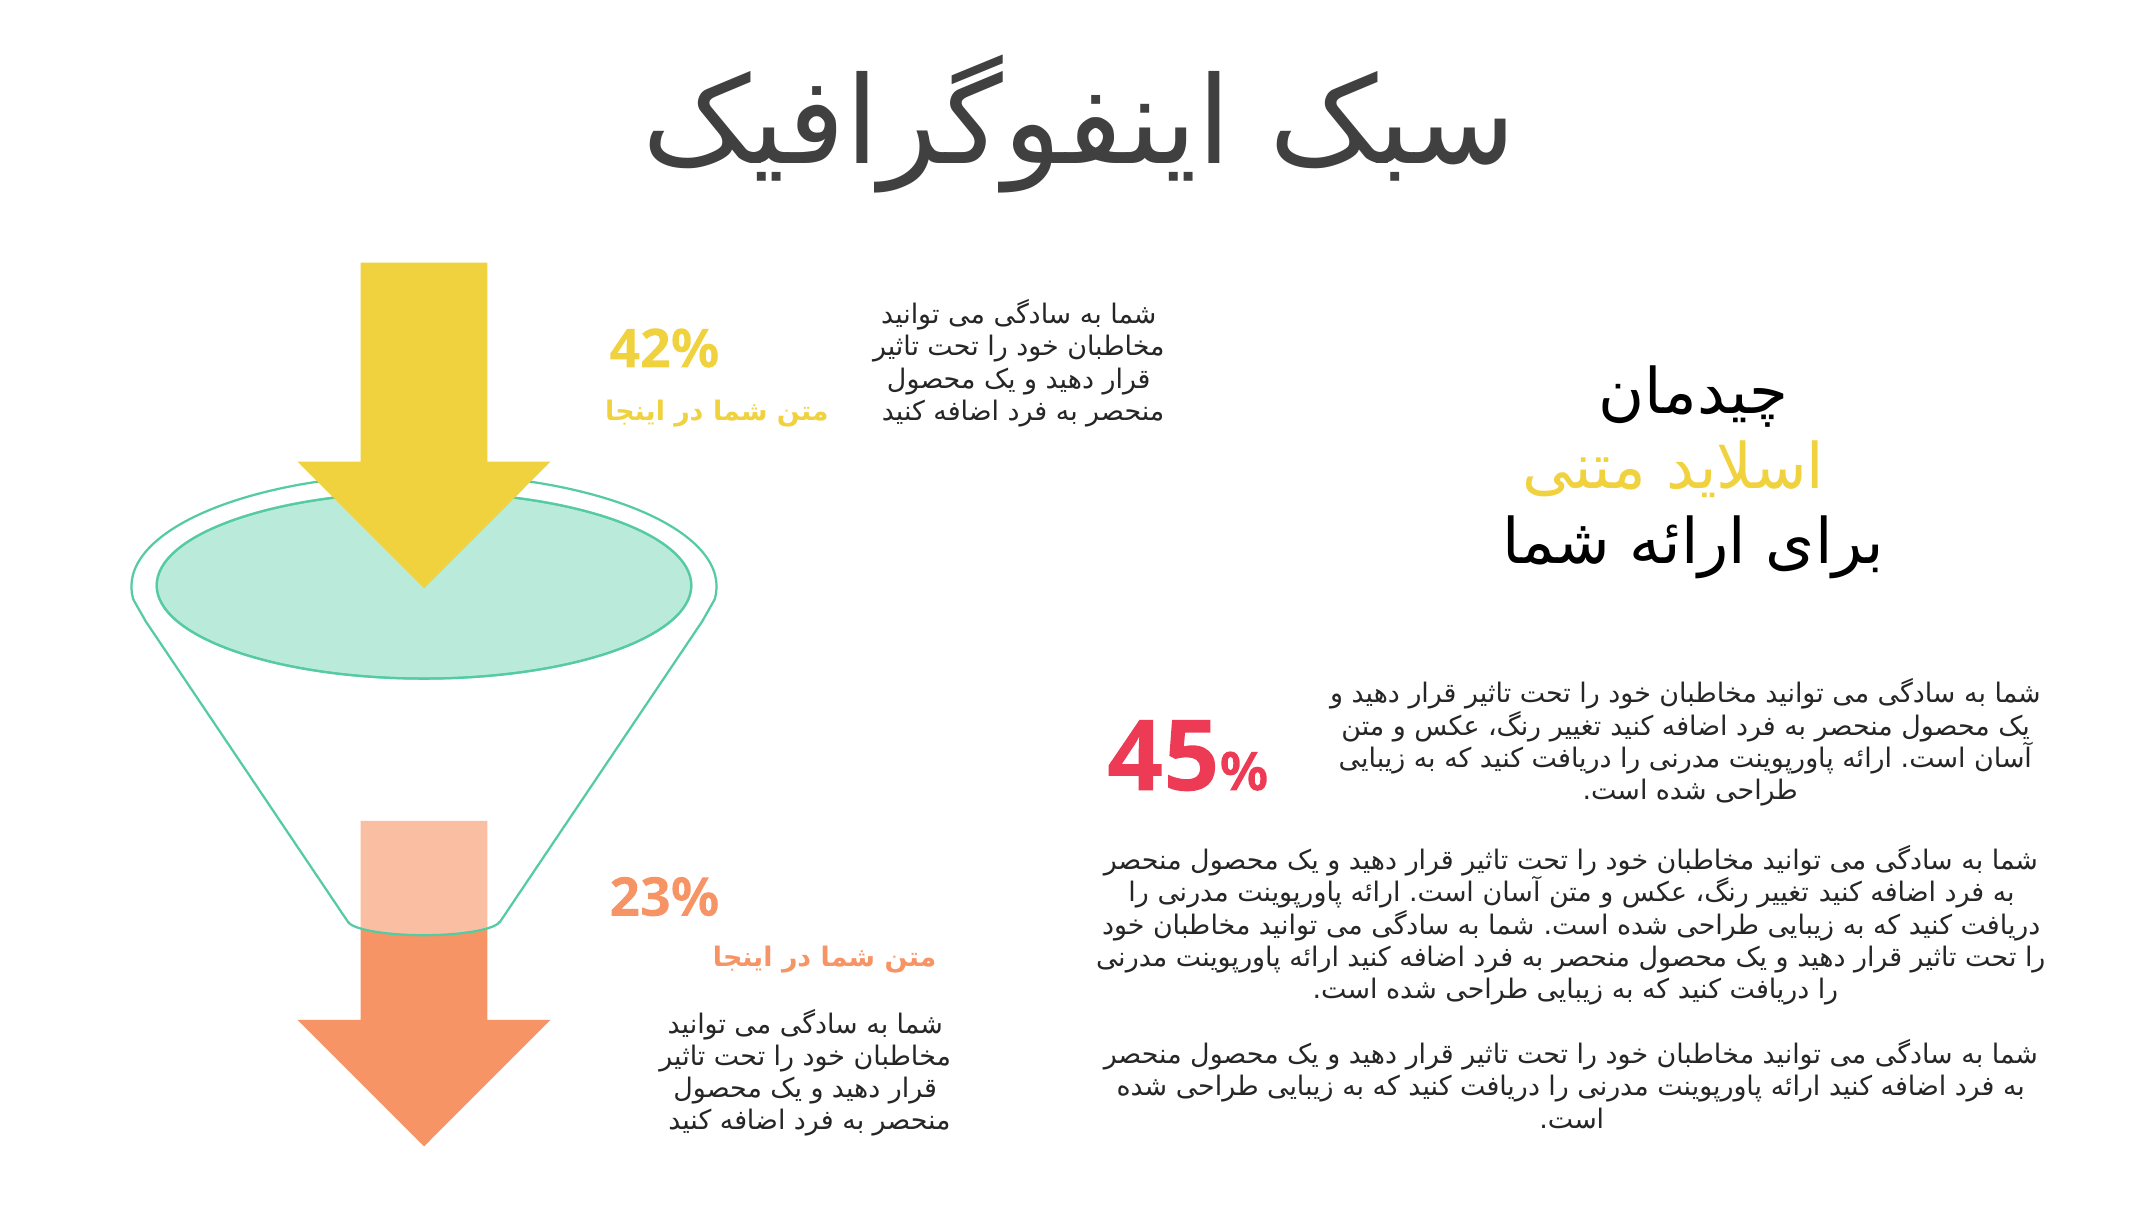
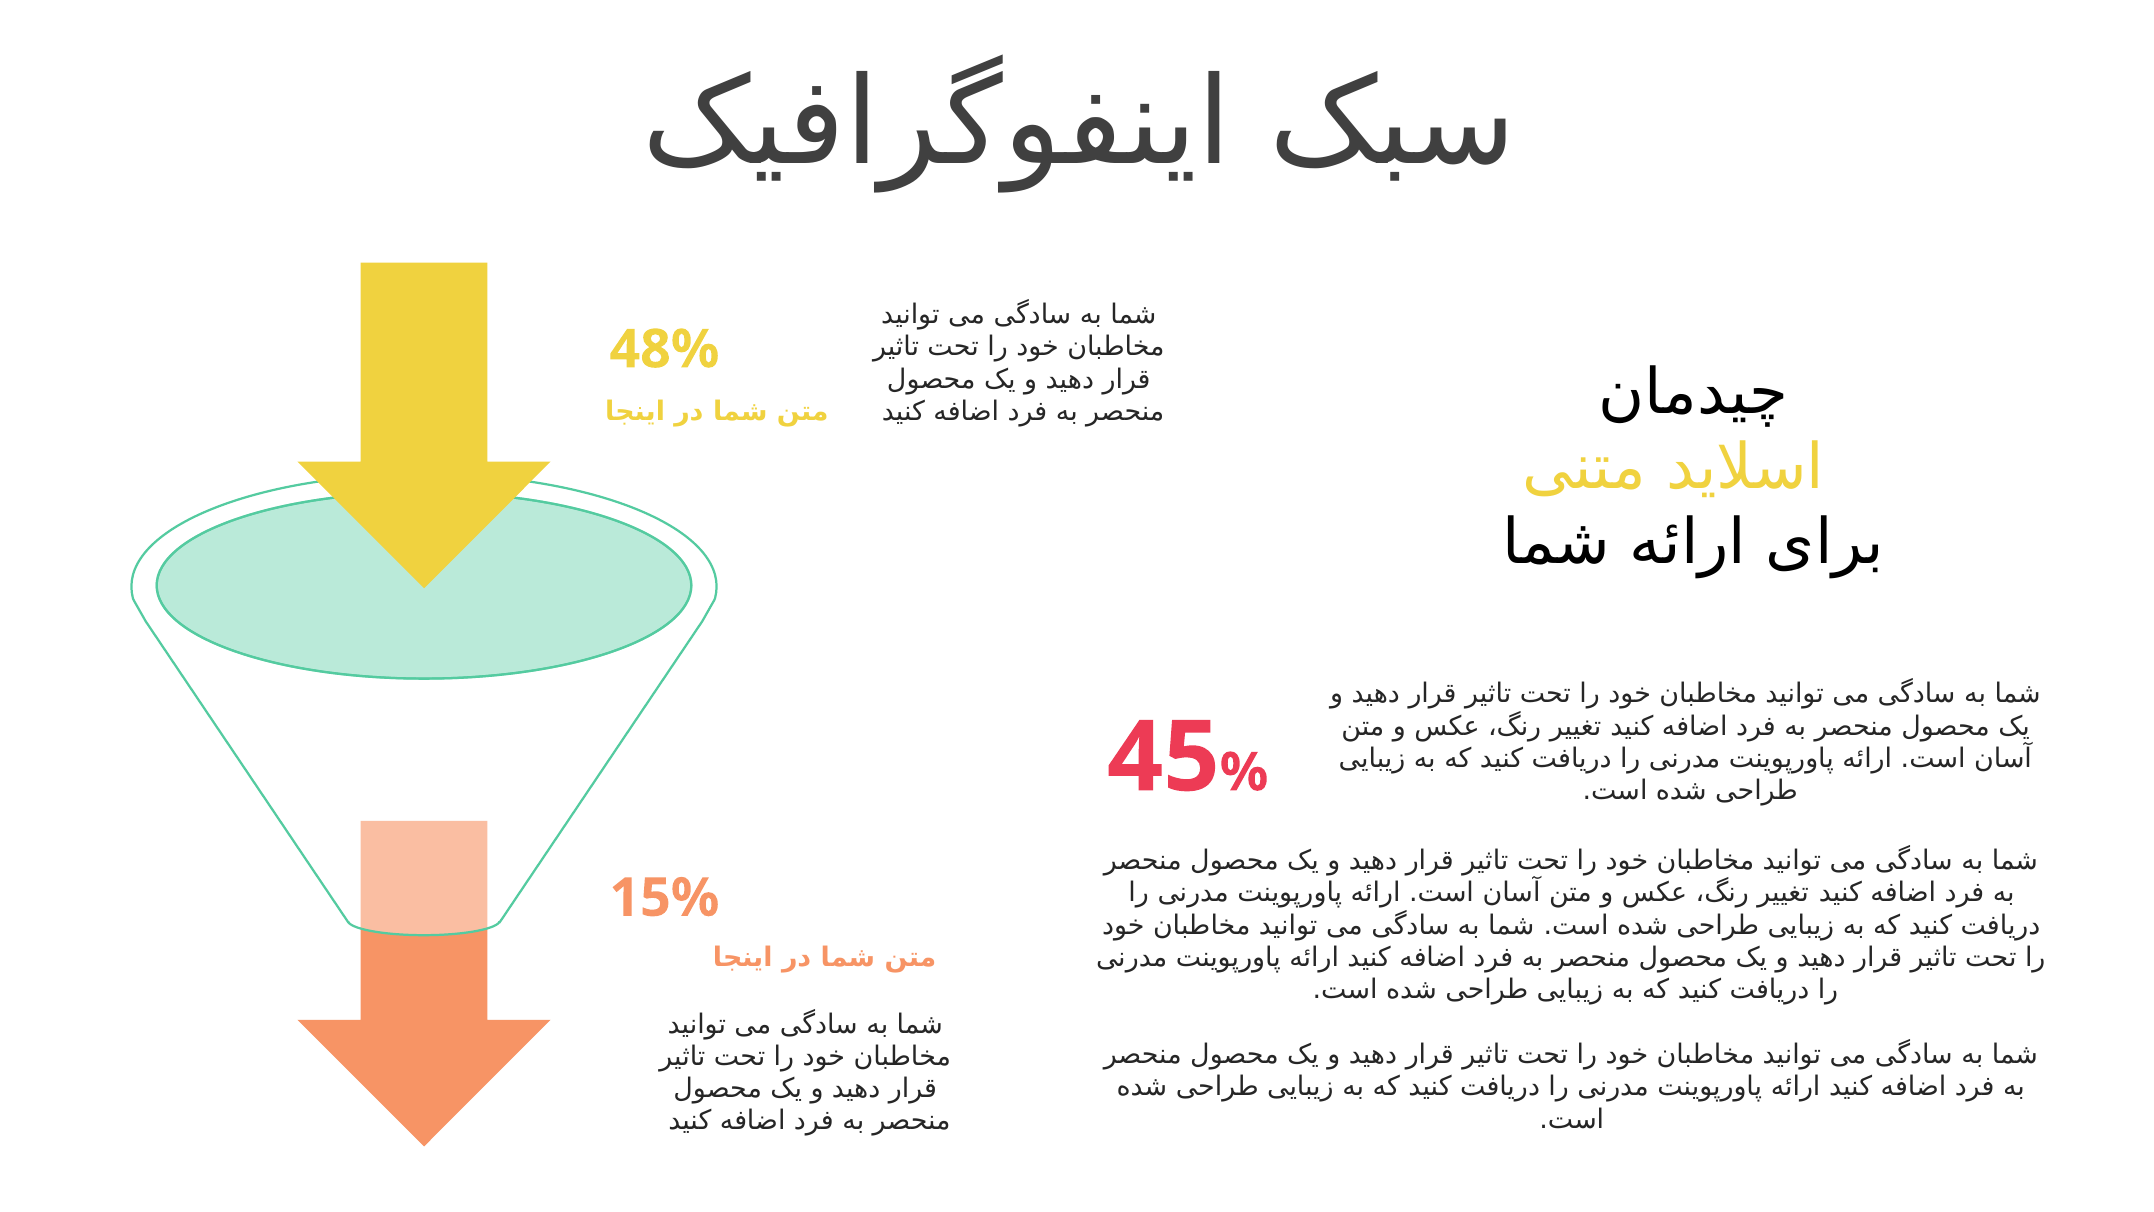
42%: 42% -> 48%
23%: 23% -> 15%
